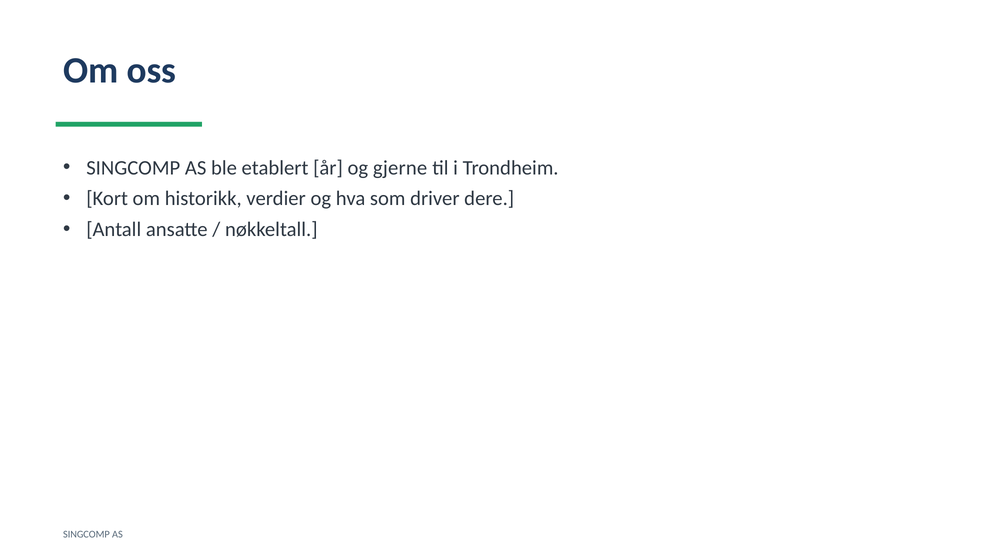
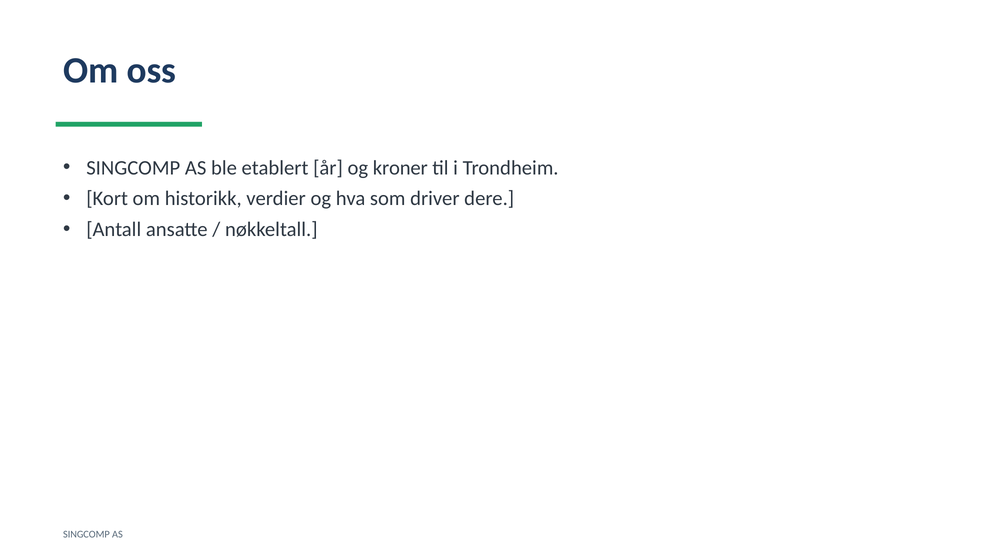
gjerne: gjerne -> kroner
